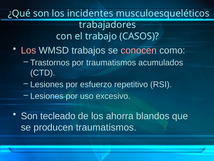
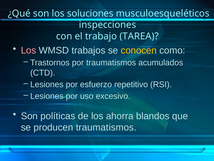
incidentes: incidentes -> soluciones
trabajadores: trabajadores -> inspecciones
CASOS: CASOS -> TAREA
conocen colour: pink -> yellow
tecleado: tecleado -> políticas
